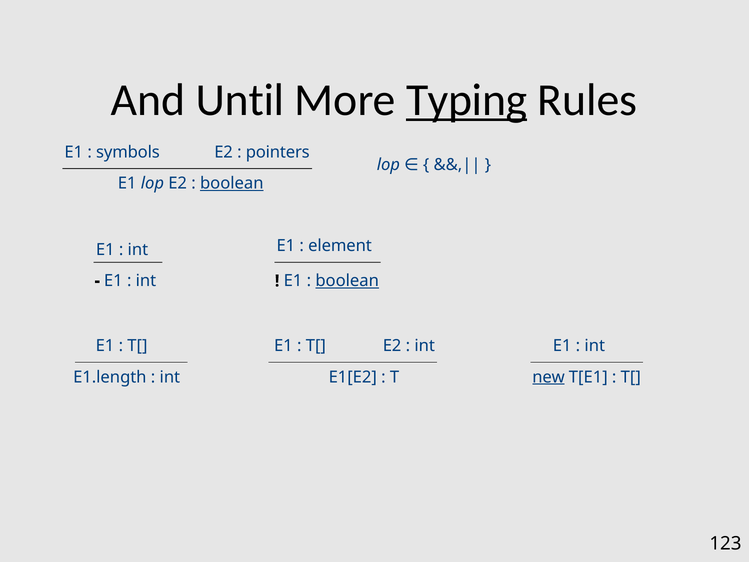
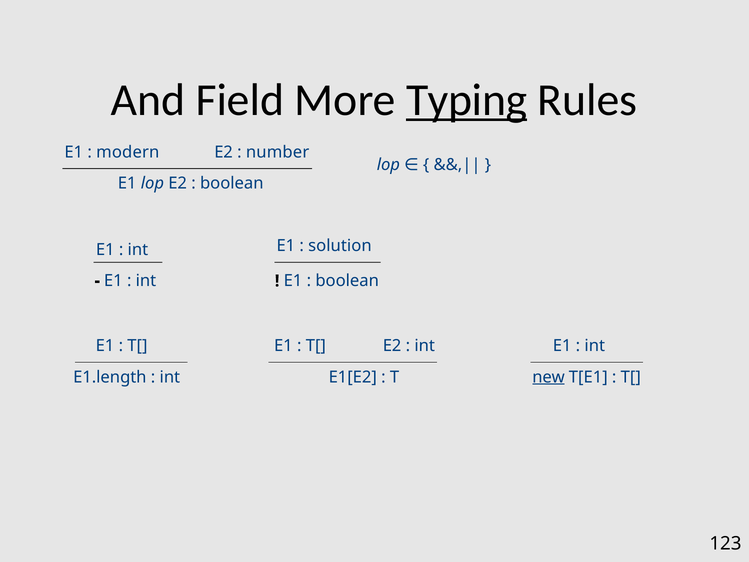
Until: Until -> Field
symbols: symbols -> modern
pointers: pointers -> number
boolean at (232, 183) underline: present -> none
element: element -> solution
boolean at (347, 281) underline: present -> none
